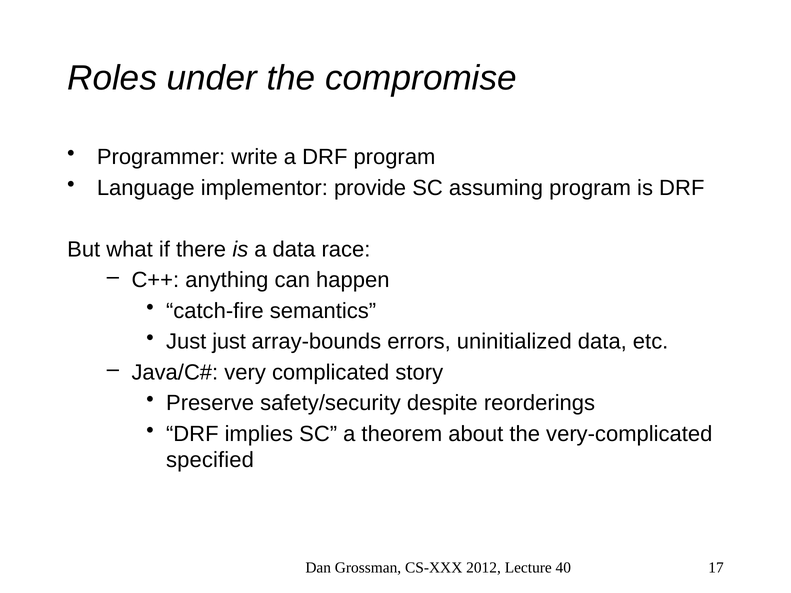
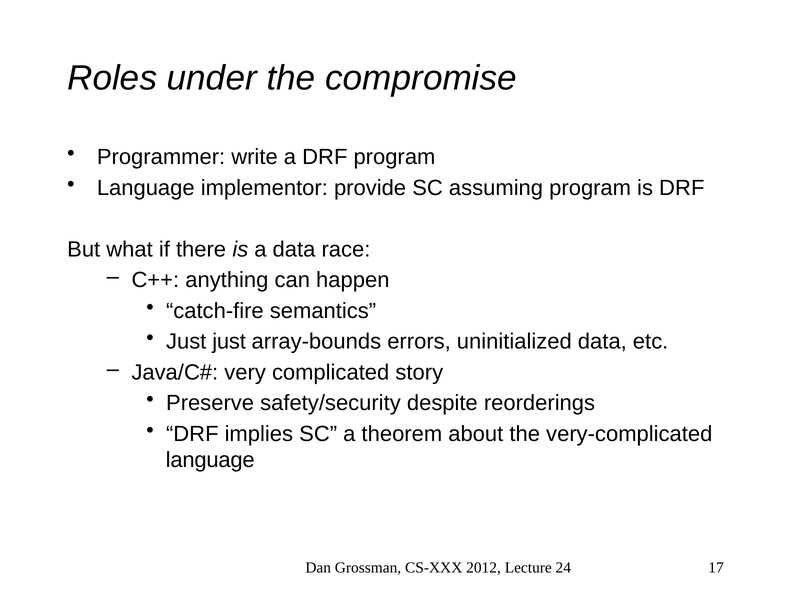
specified at (210, 460): specified -> language
40: 40 -> 24
